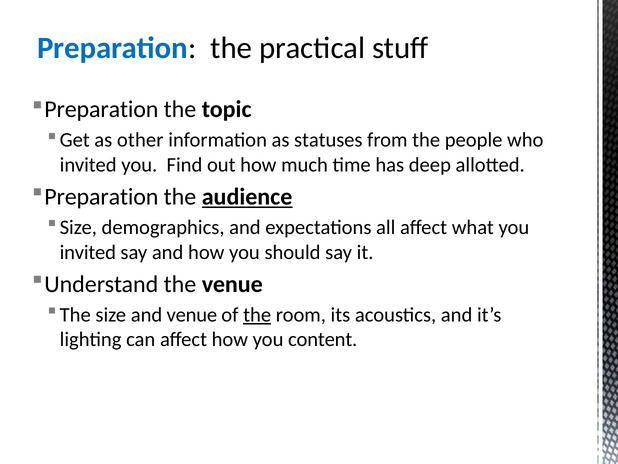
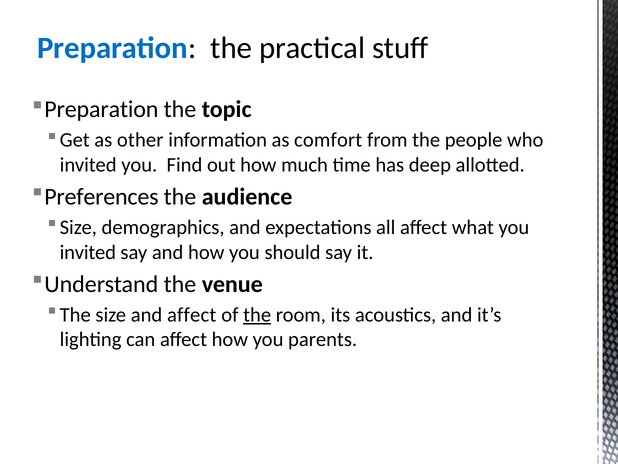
statuses: statuses -> comfort
Preparation at (101, 197): Preparation -> Preferences
audience underline: present -> none
and venue: venue -> affect
content: content -> parents
